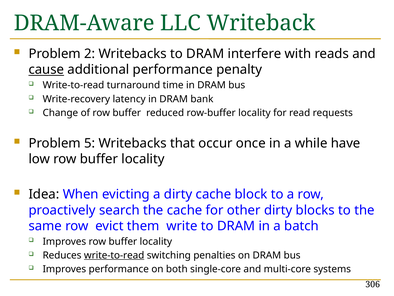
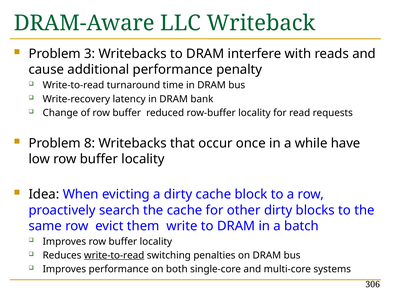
2: 2 -> 3
cause underline: present -> none
5: 5 -> 8
